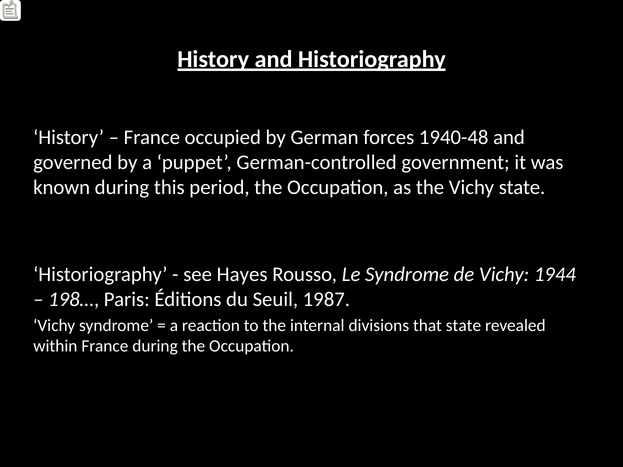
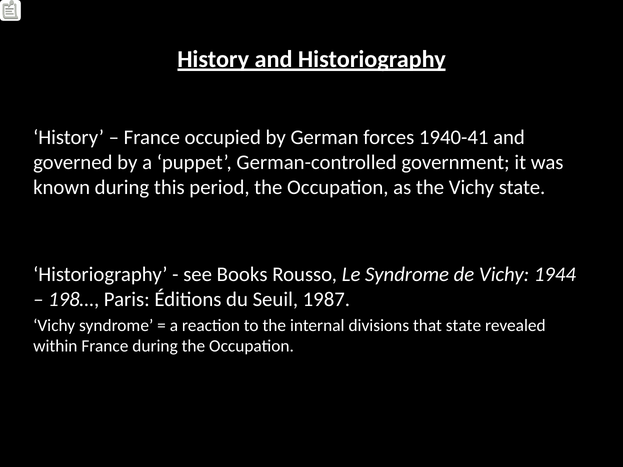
1940-48: 1940-48 -> 1940-41
Hayes: Hayes -> Books
